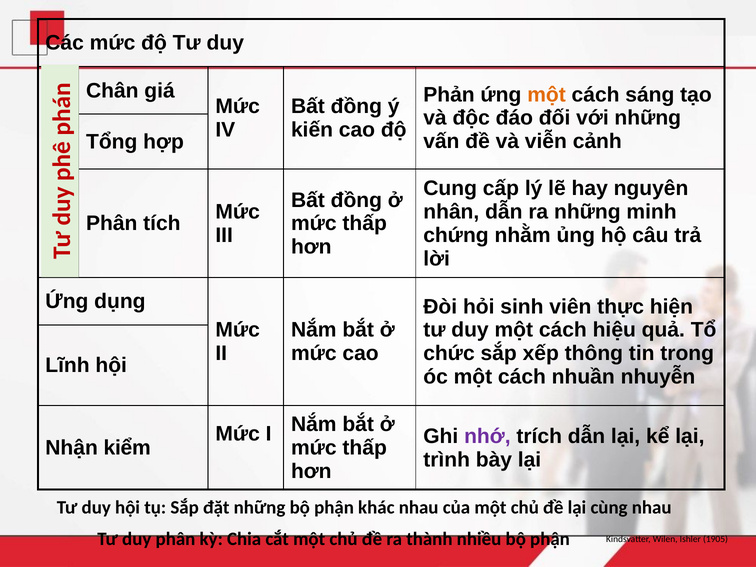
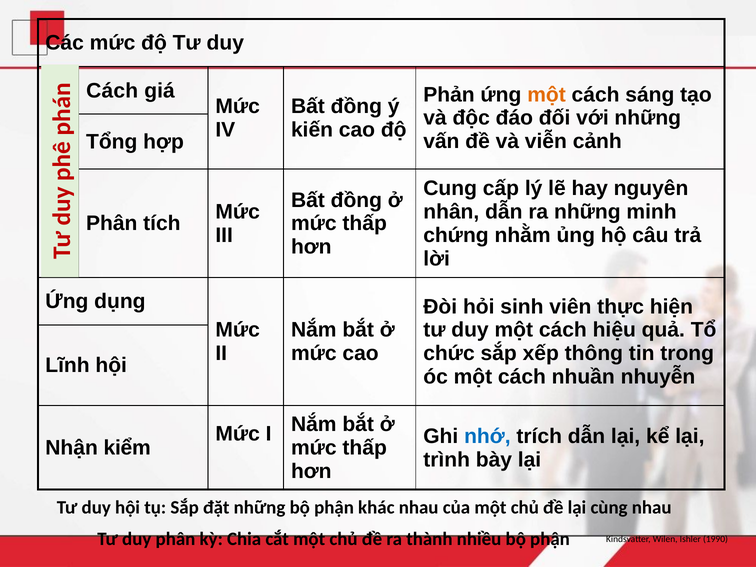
Chân at (112, 91): Chân -> Cách
nhớ colour: purple -> blue
1905: 1905 -> 1990
